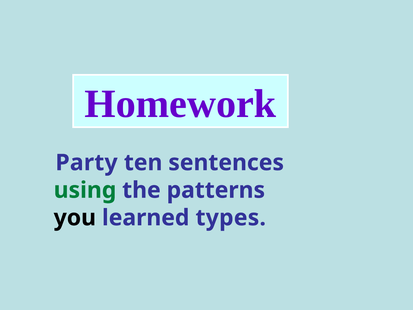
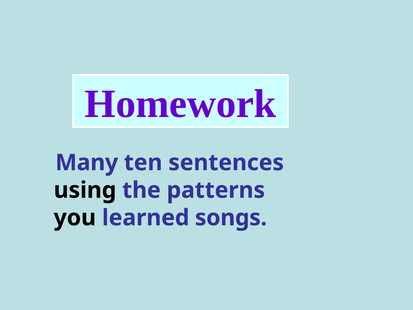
Party: Party -> Many
using colour: green -> black
types: types -> songs
